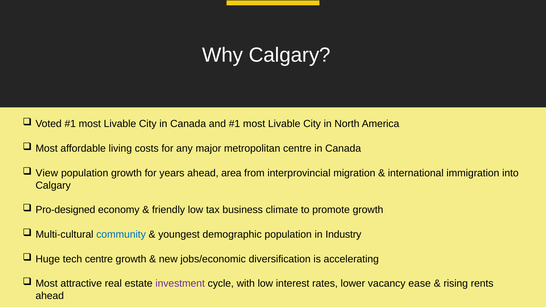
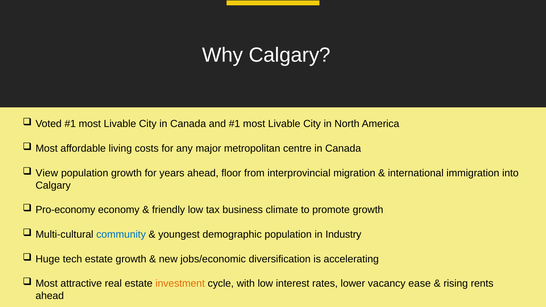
area: area -> floor
Pro-designed: Pro-designed -> Pro-economy
tech centre: centre -> estate
investment colour: purple -> orange
